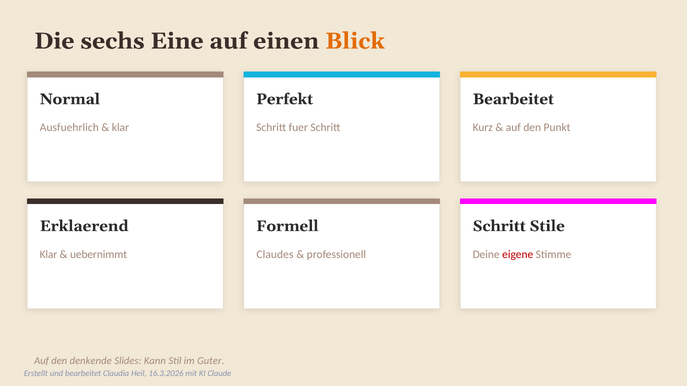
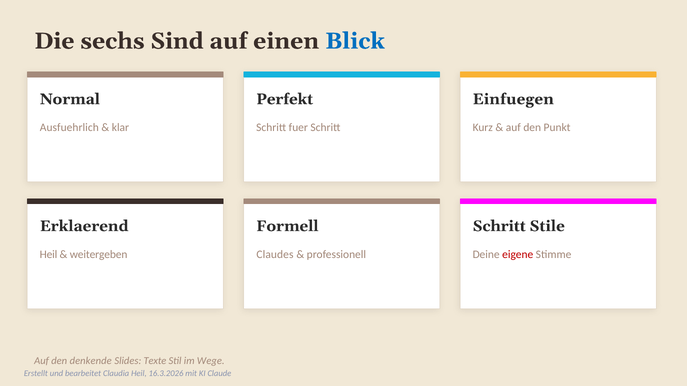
Eine: Eine -> Sind
Blick colour: orange -> blue
Bearbeitet at (513, 99): Bearbeitet -> Einfuegen
Klar at (49, 255): Klar -> Heil
uebernimmt: uebernimmt -> weitergeben
Kann: Kann -> Texte
Guter: Guter -> Wege
